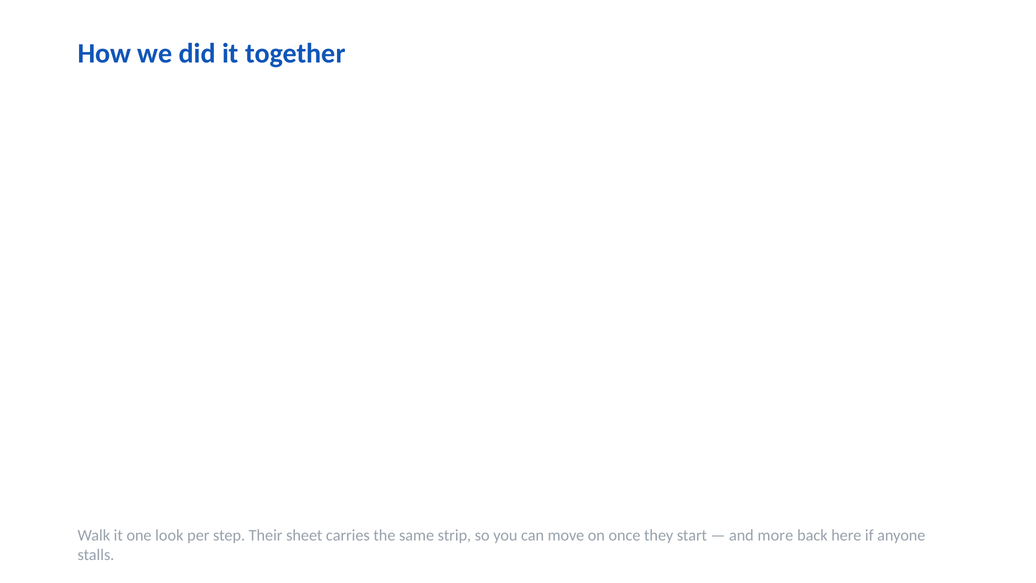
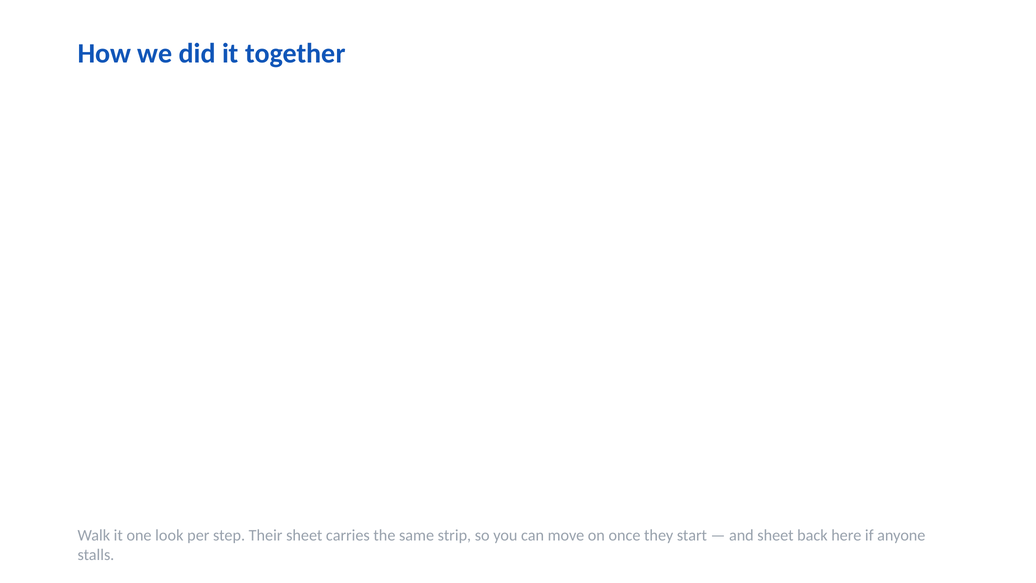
and more: more -> sheet
